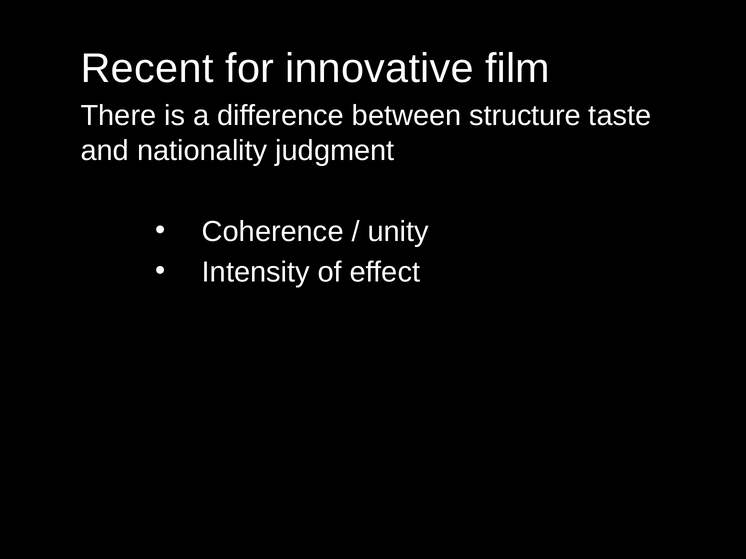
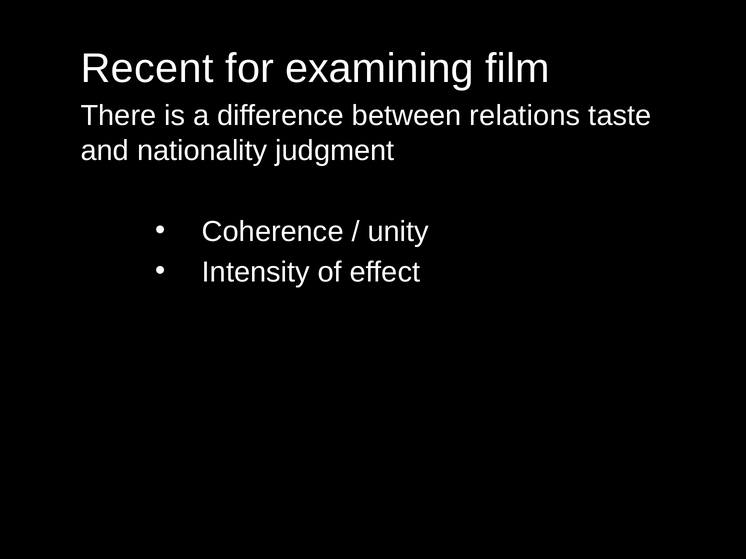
innovative: innovative -> examining
structure: structure -> relations
